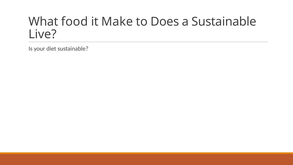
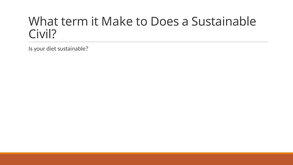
food: food -> term
Live: Live -> Civil
